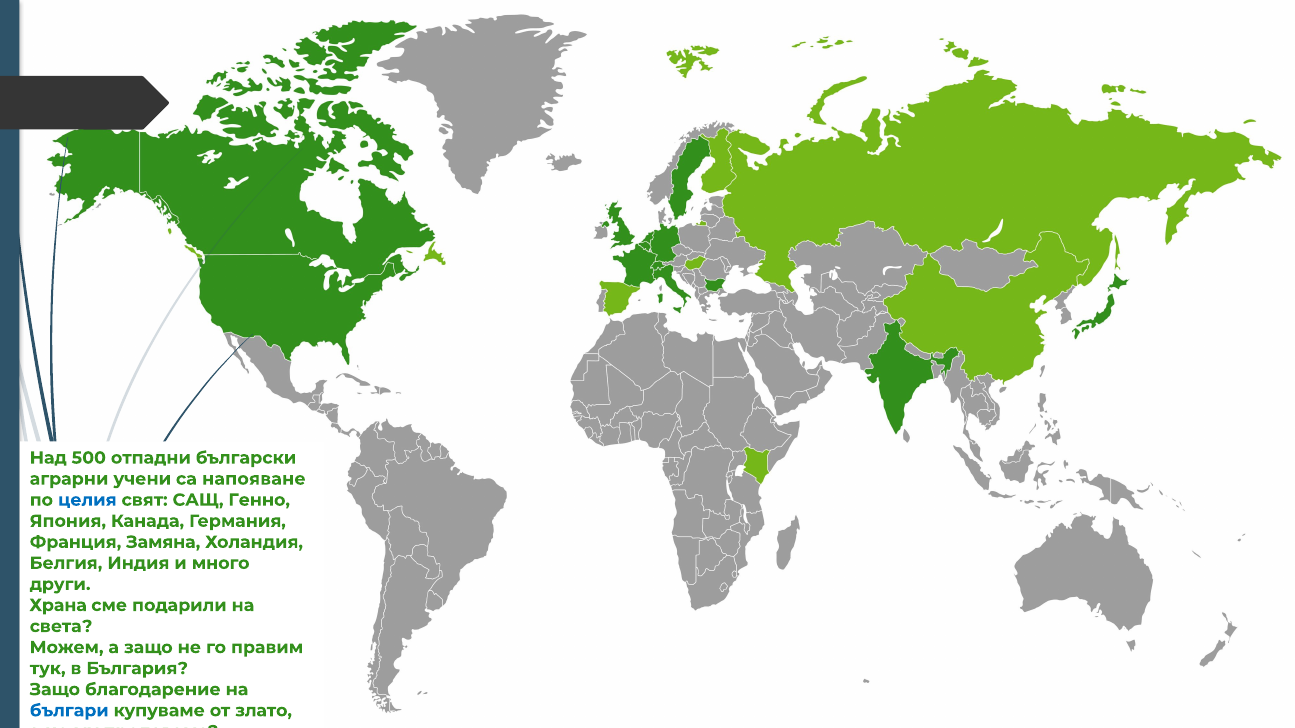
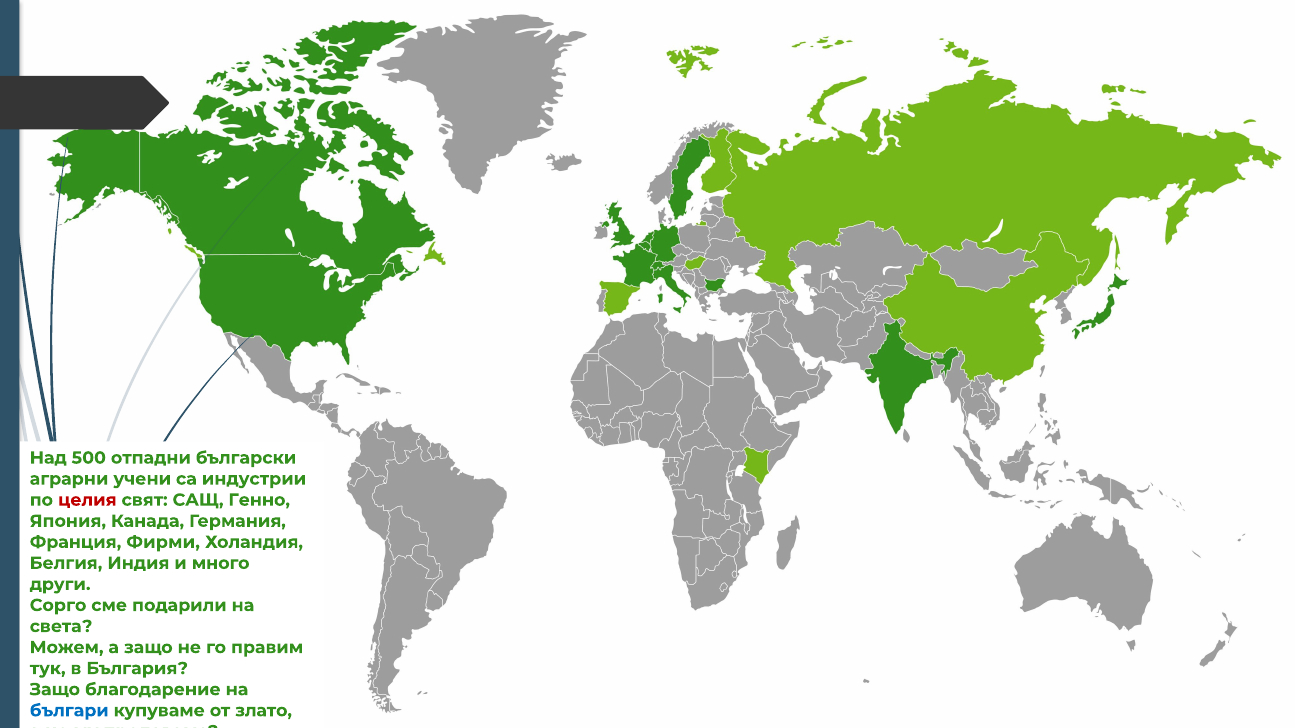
напояване: напояване -> индустрии
целия colour: blue -> red
Замяна: Замяна -> Фирми
Храна: Храна -> Сорго
